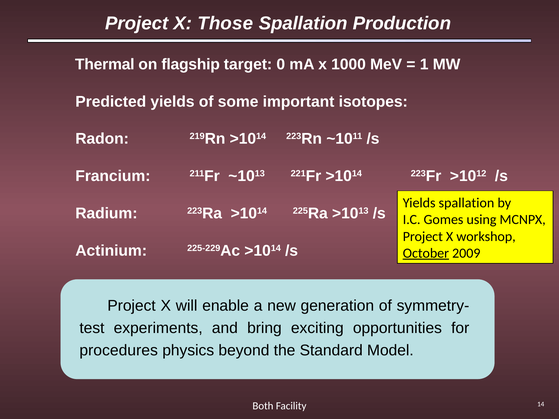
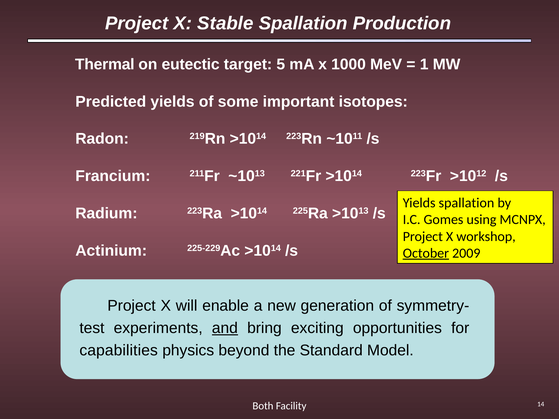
Those: Those -> Stable
flagship: flagship -> eutectic
0: 0 -> 5
and underline: none -> present
procedures: procedures -> capabilities
